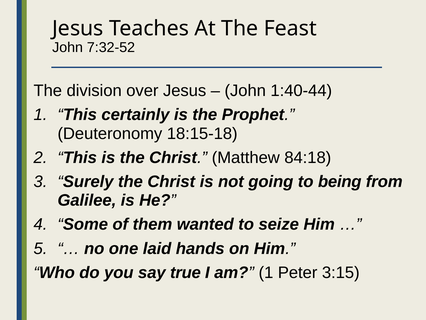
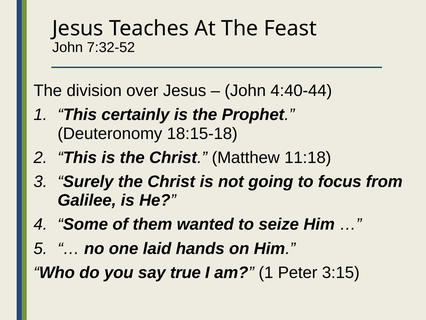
1:40-44: 1:40-44 -> 4:40-44
84:18: 84:18 -> 11:18
being: being -> focus
